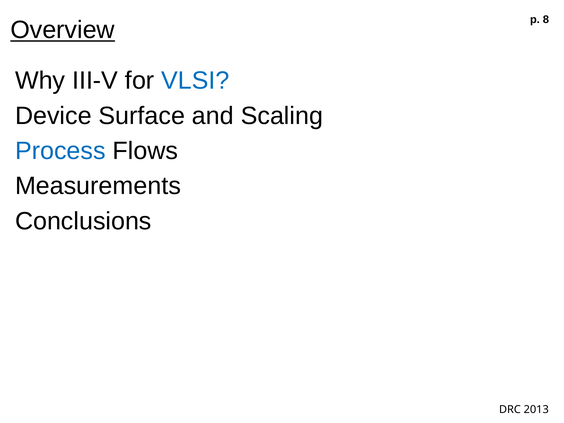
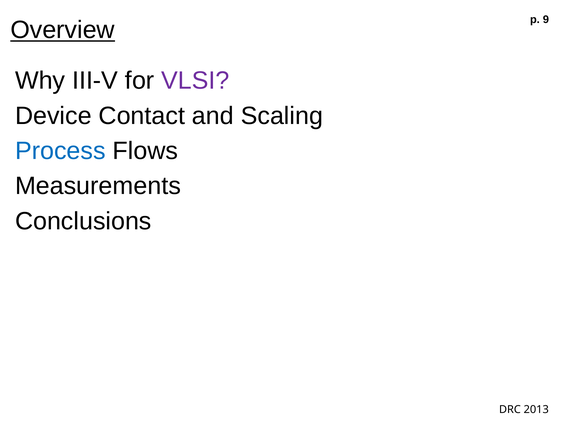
8: 8 -> 9
VLSI colour: blue -> purple
Surface: Surface -> Contact
